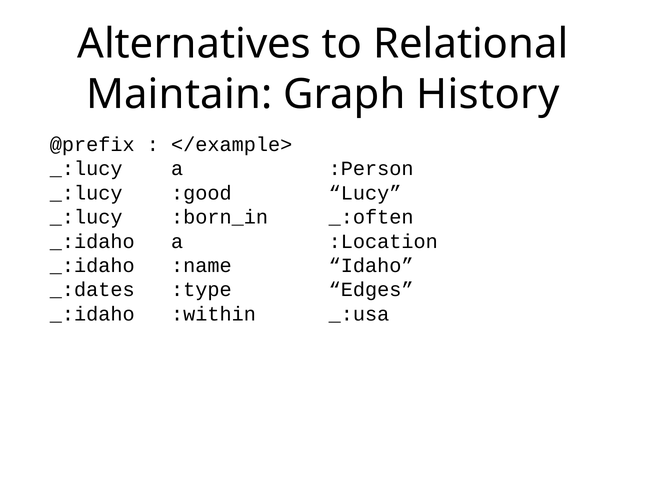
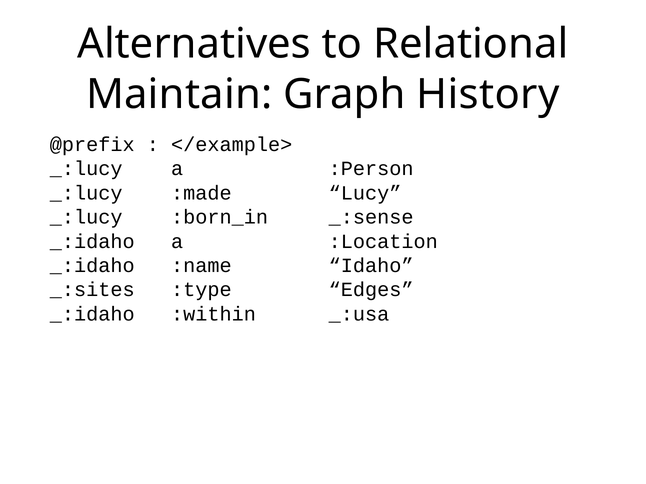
:good: :good -> :made
_:often: _:often -> _:sense
_:dates: _:dates -> _:sites
